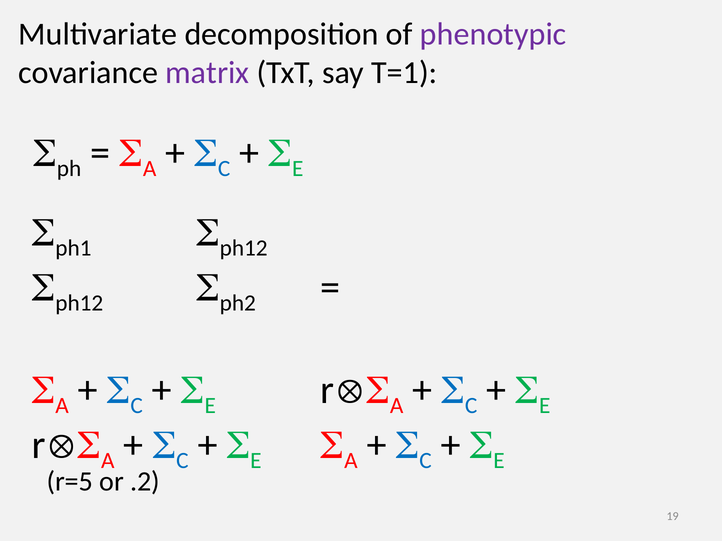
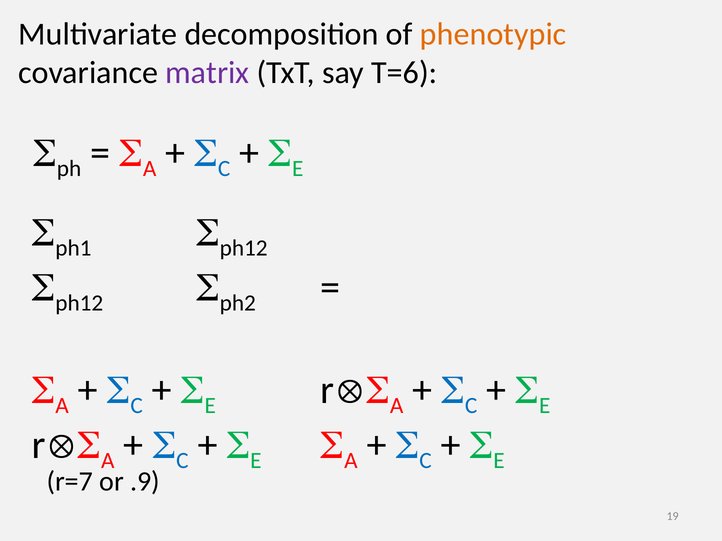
phenotypic colour: purple -> orange
T=1: T=1 -> T=6
r=5: r=5 -> r=7
.2: .2 -> .9
